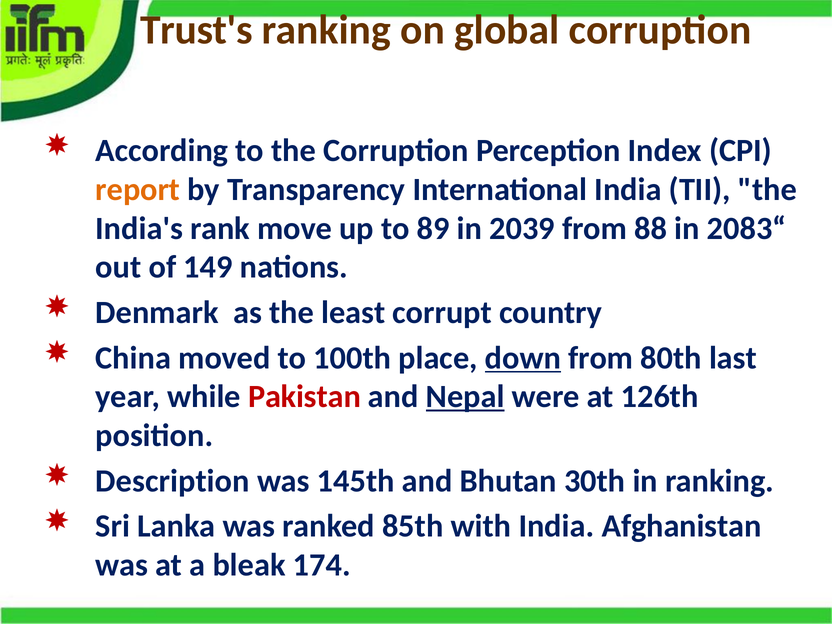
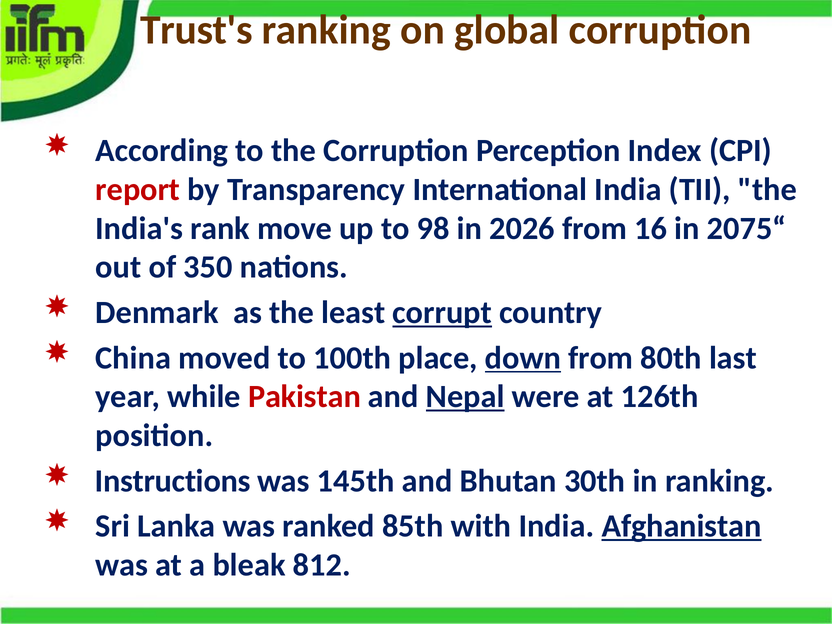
report colour: orange -> red
89: 89 -> 98
2039: 2039 -> 2026
88: 88 -> 16
2083“: 2083“ -> 2075“
149: 149 -> 350
corrupt underline: none -> present
Description: Description -> Instructions
Afghanistan underline: none -> present
174: 174 -> 812
